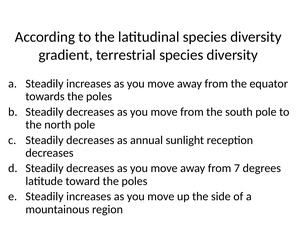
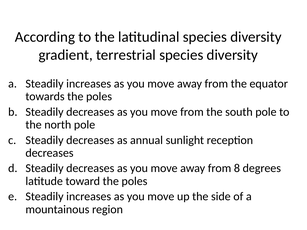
7: 7 -> 8
